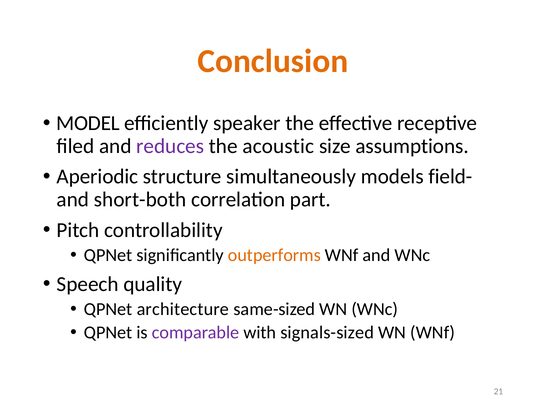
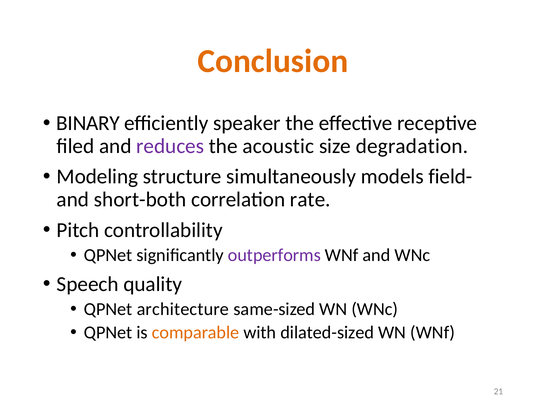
MODEL: MODEL -> BINARY
assumptions: assumptions -> degradation
Aperiodic: Aperiodic -> Modeling
part: part -> rate
outperforms colour: orange -> purple
comparable colour: purple -> orange
signals-sized: signals-sized -> dilated-sized
